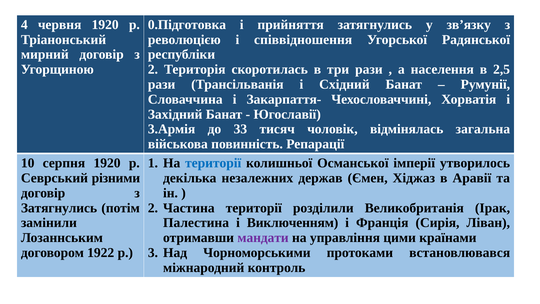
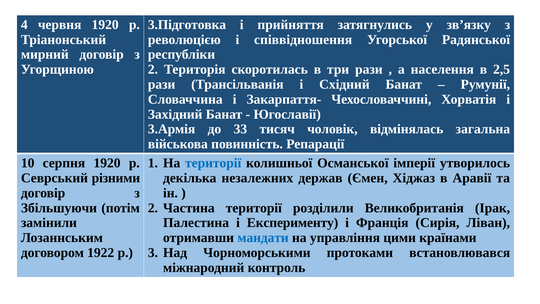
0.Підготовка: 0.Підготовка -> 3.Підготовка
Затягнулись at (59, 208): Затягнулись -> Збільшуючи
Виключенням: Виключенням -> Експерименту
мандати colour: purple -> blue
